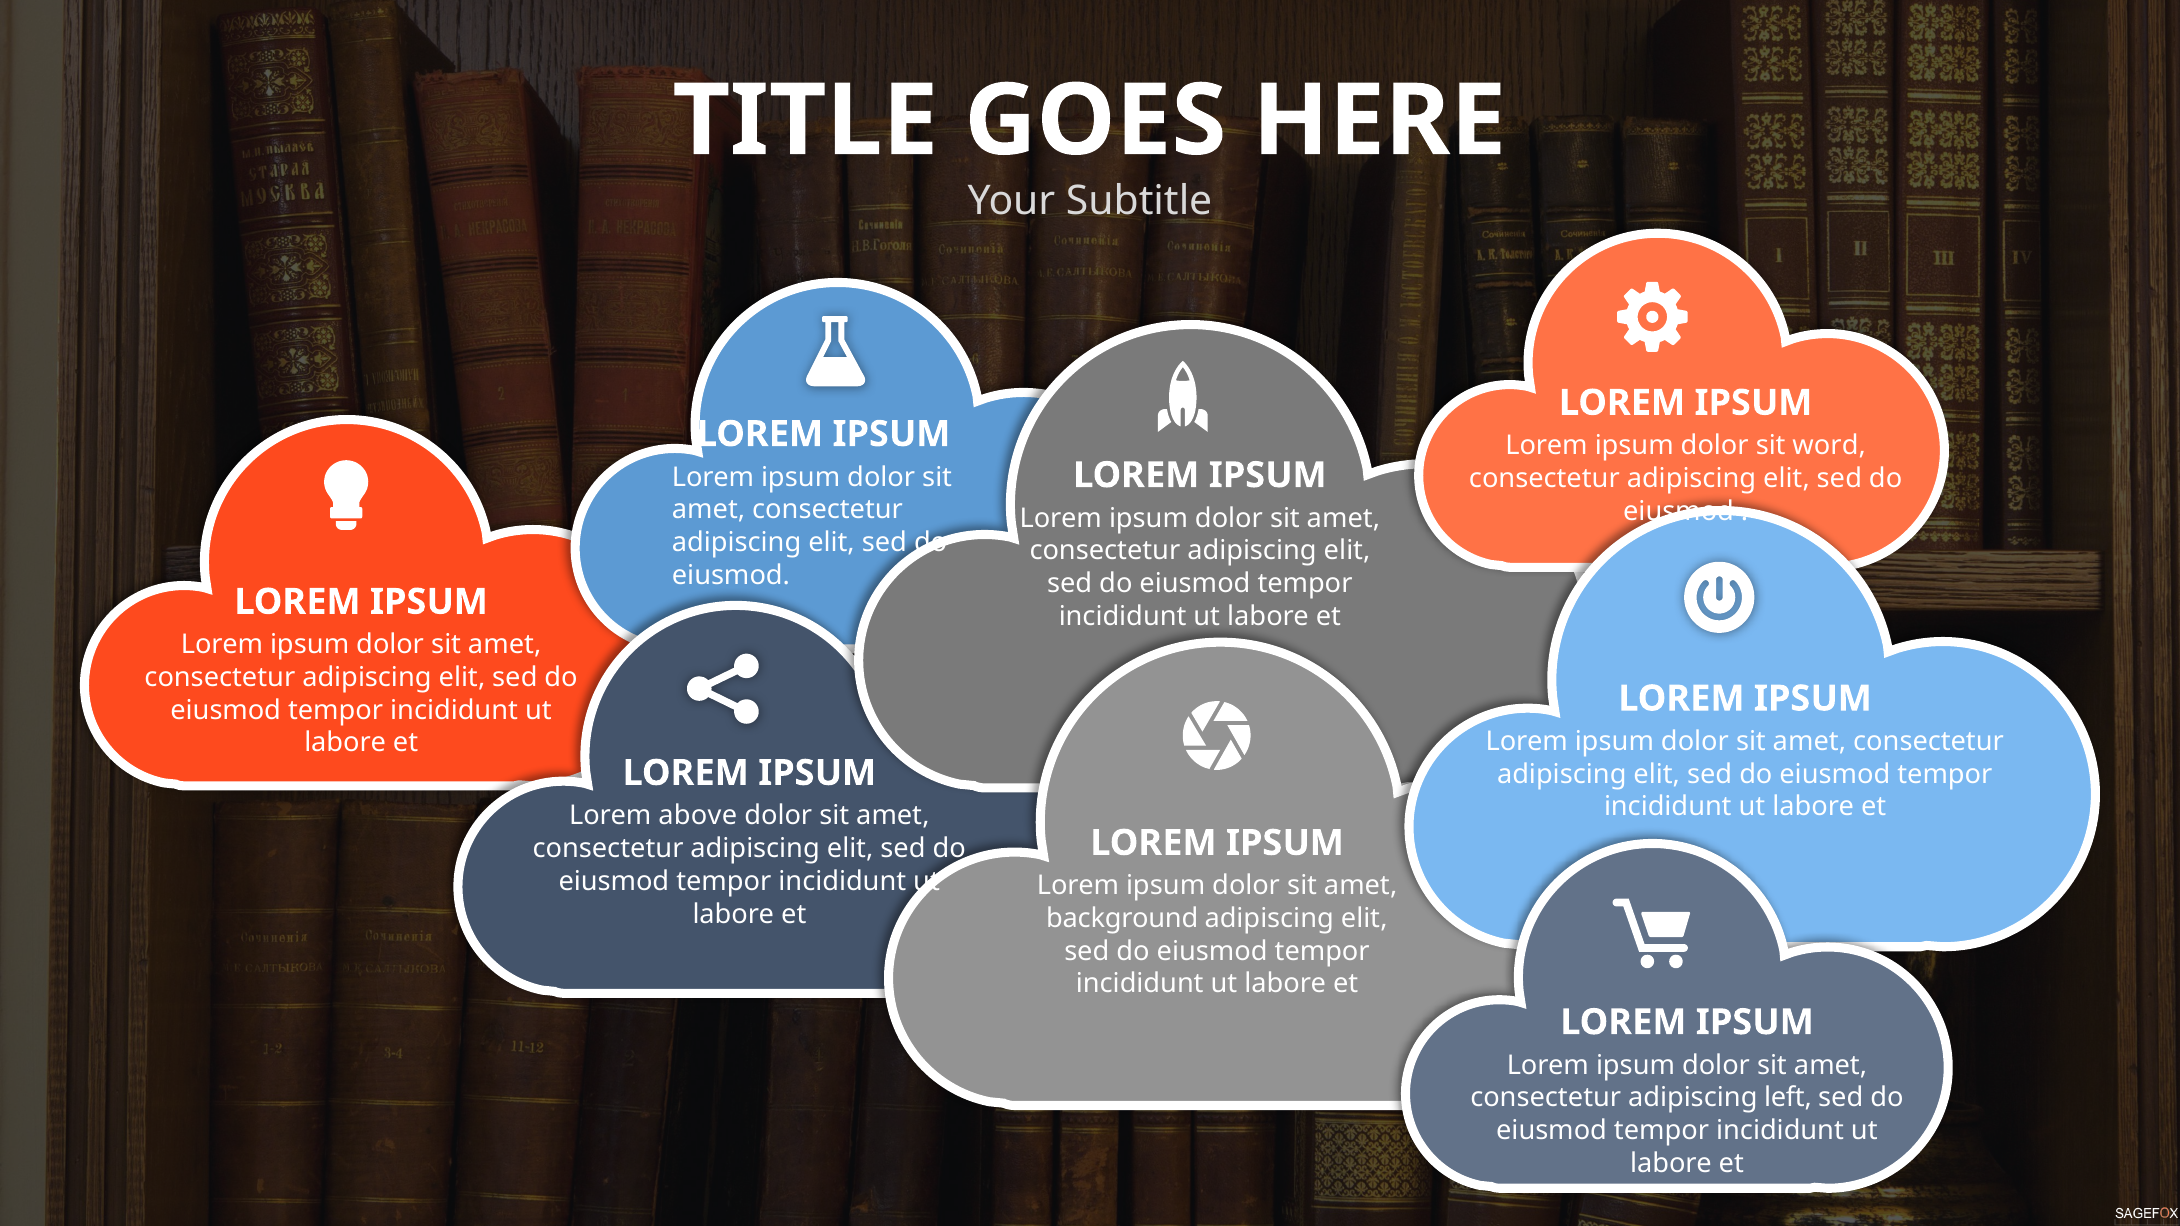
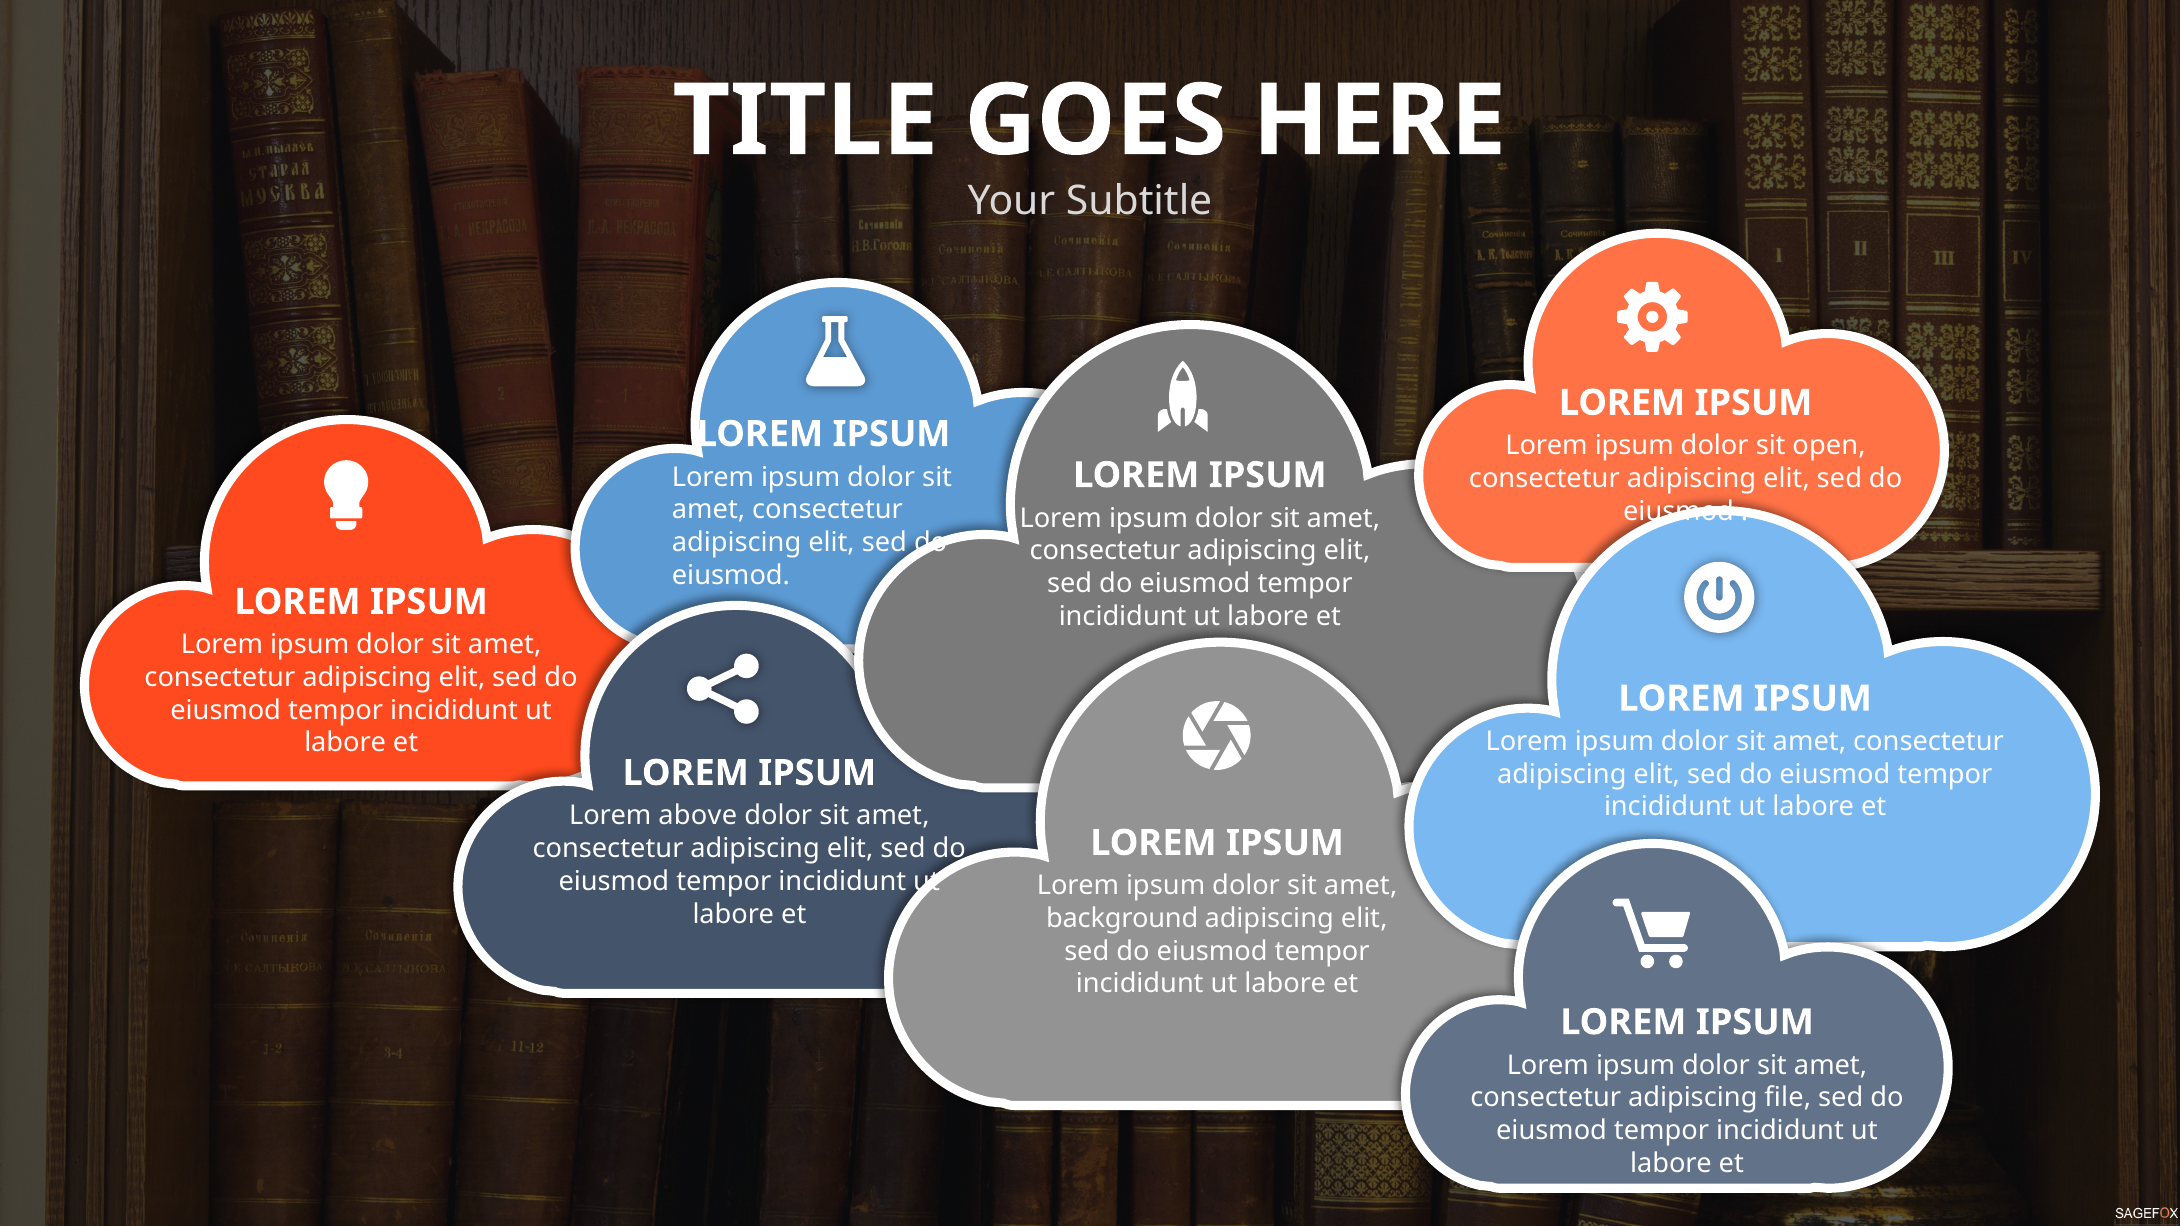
word: word -> open
left: left -> file
